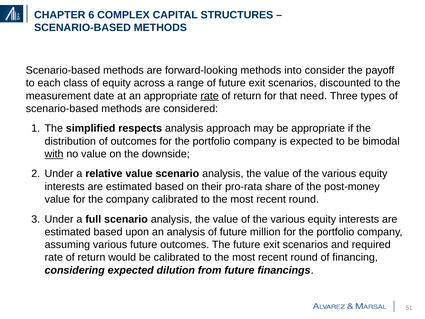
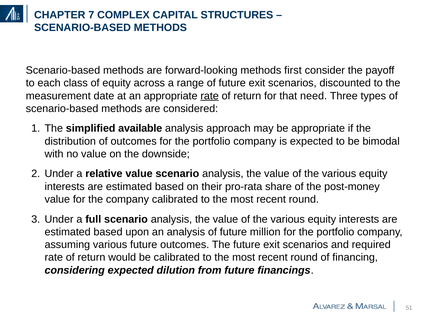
6: 6 -> 7
into: into -> first
respects: respects -> available
with underline: present -> none
